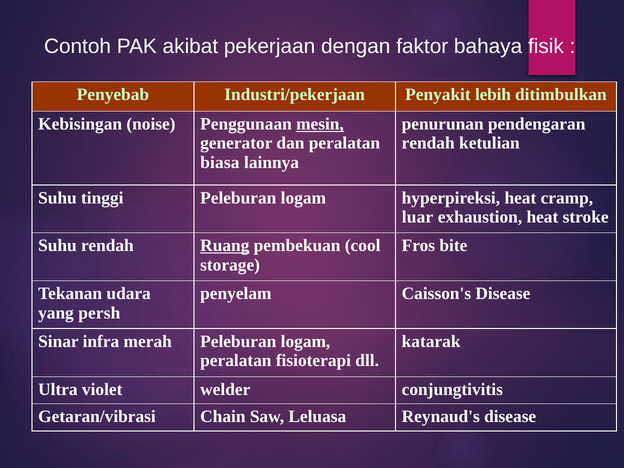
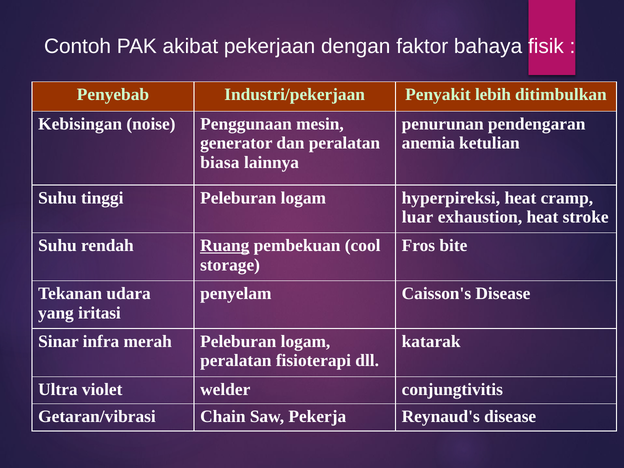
mesin underline: present -> none
rendah at (428, 143): rendah -> anemia
persh: persh -> iritasi
Leluasa: Leluasa -> Pekerja
